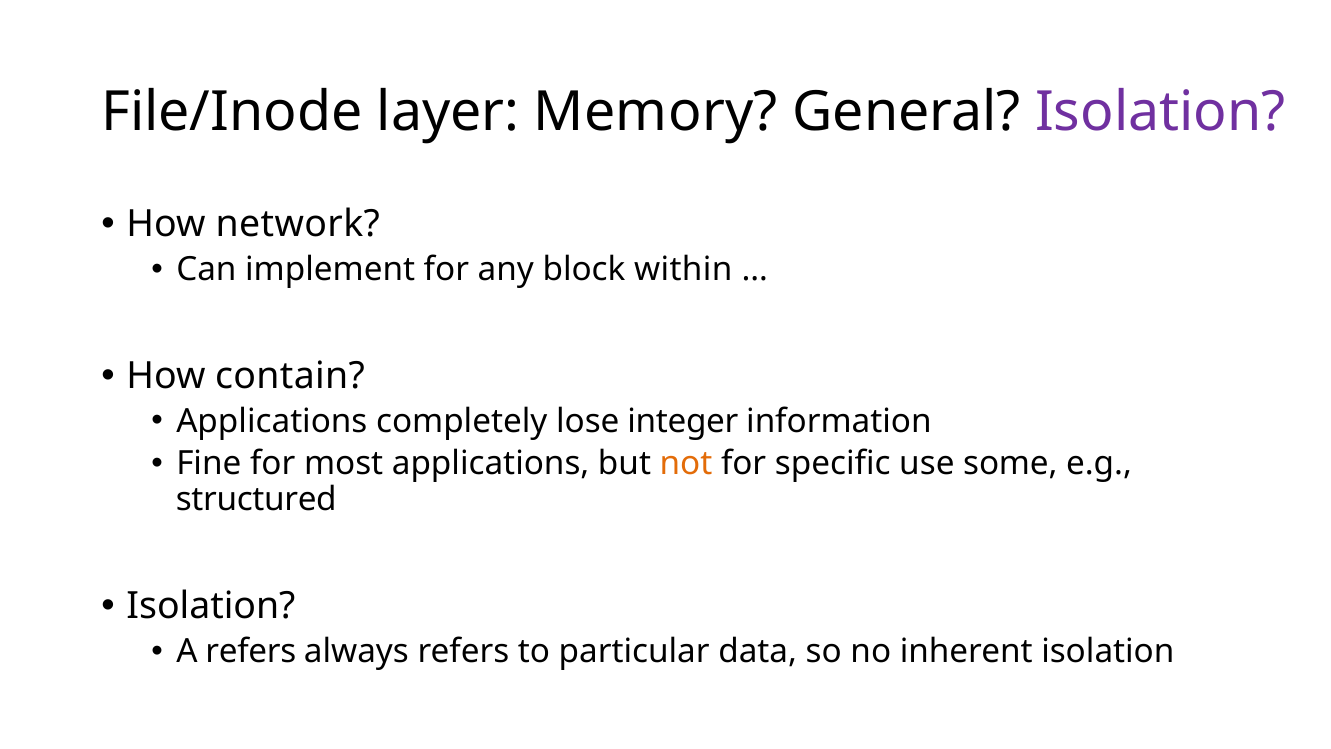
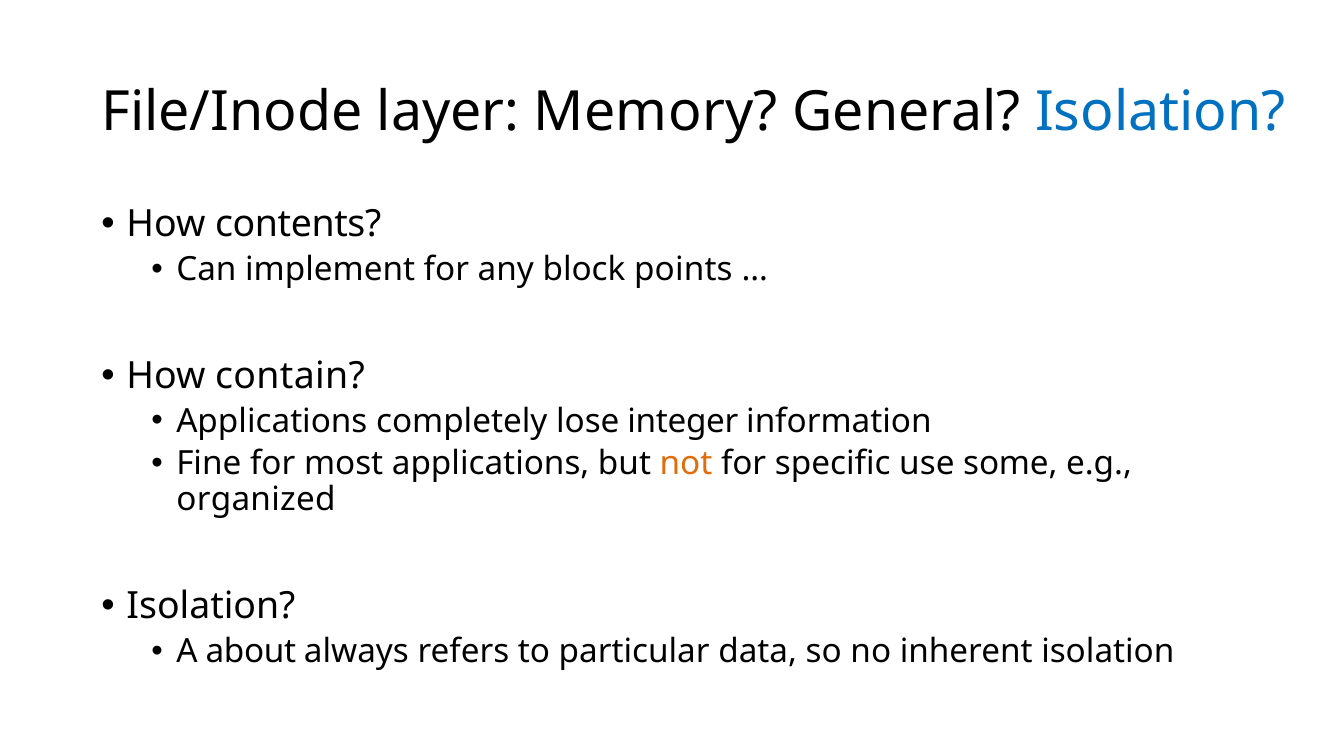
Isolation at (1160, 112) colour: purple -> blue
network: network -> contents
within: within -> points
structured: structured -> organized
A refers: refers -> about
